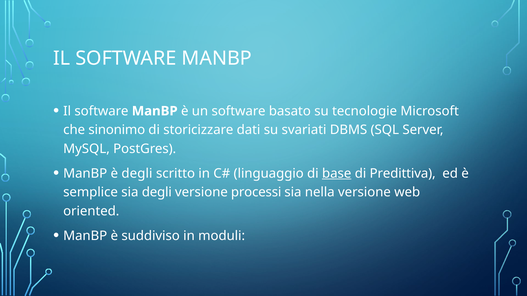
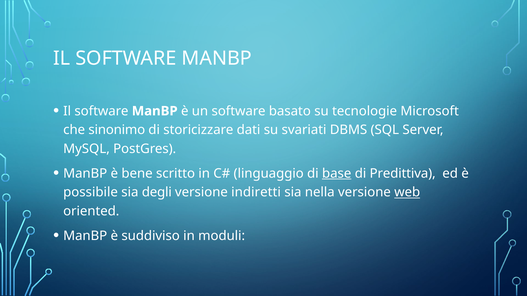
è degli: degli -> bene
semplice: semplice -> possibile
processi: processi -> indiretti
web underline: none -> present
